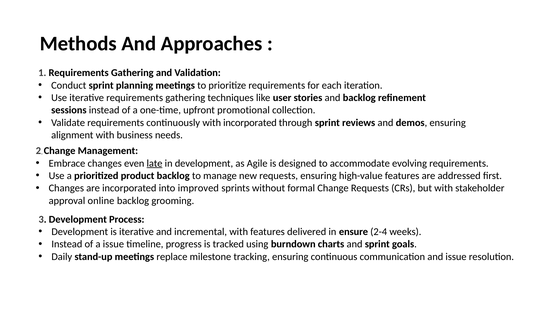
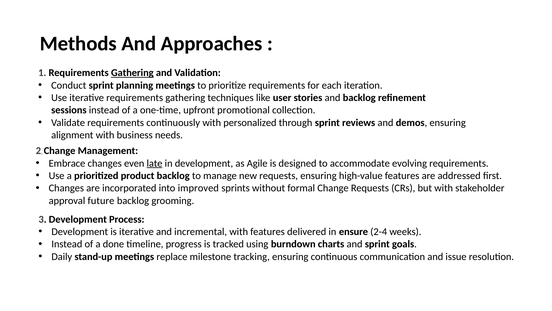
Gathering at (132, 73) underline: none -> present
with incorporated: incorporated -> personalized
online: online -> future
a issue: issue -> done
